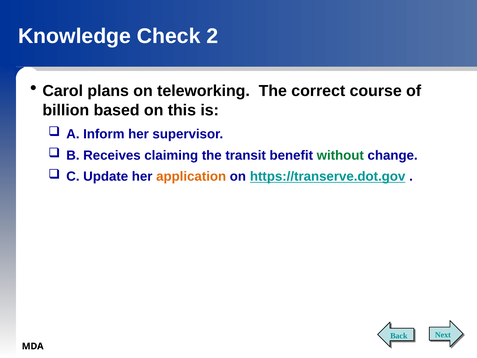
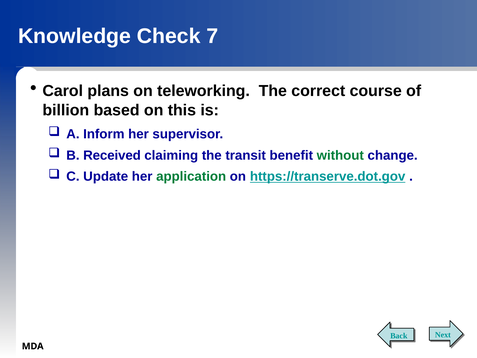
2: 2 -> 7
Receives: Receives -> Received
application colour: orange -> green
